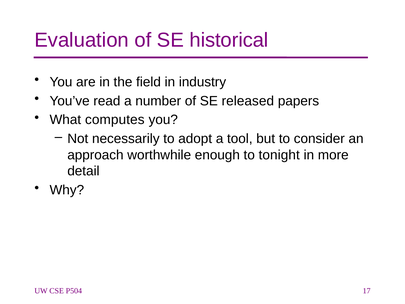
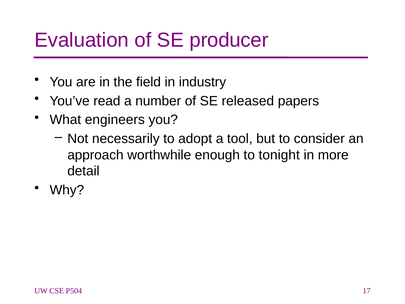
historical: historical -> producer
computes: computes -> engineers
